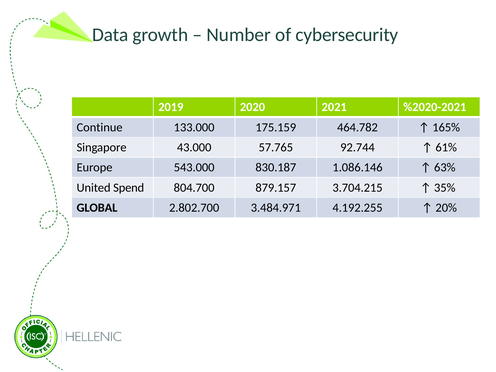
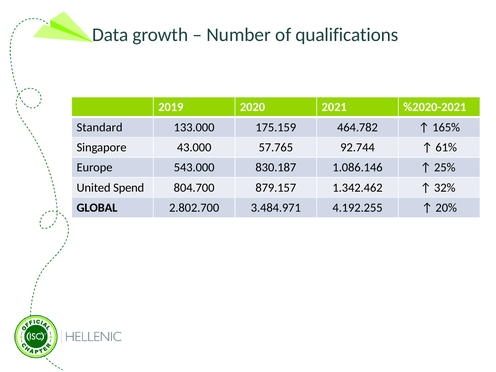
cybersecurity: cybersecurity -> qualifications
Continue: Continue -> Standard
63%: 63% -> 25%
3.704.215: 3.704.215 -> 1.342.462
35%: 35% -> 32%
